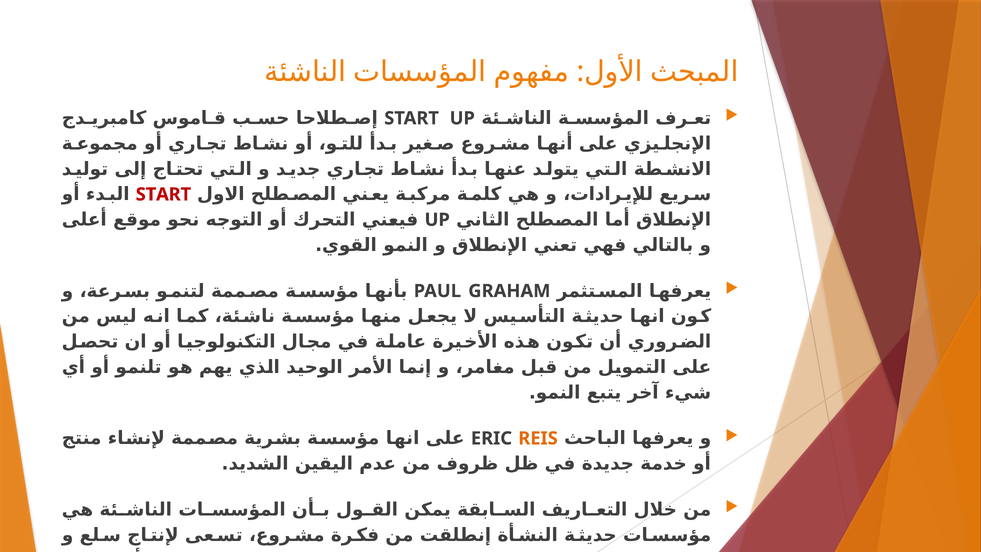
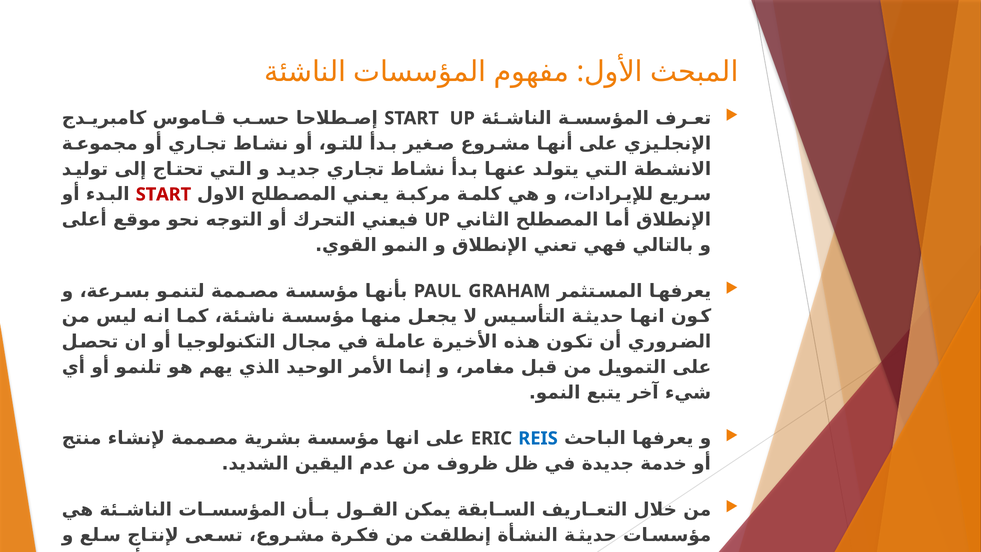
REIS colour: orange -> blue
